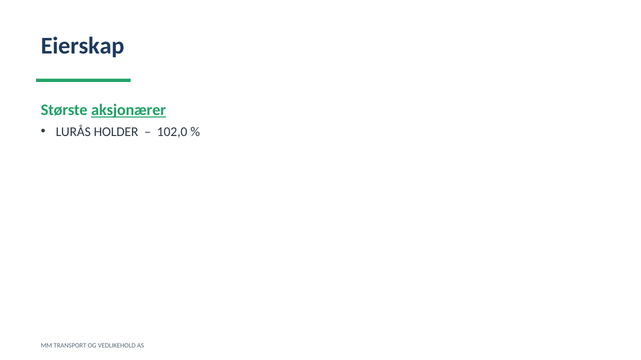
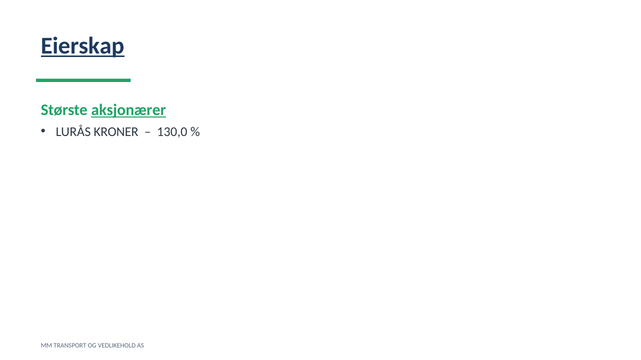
Eierskap underline: none -> present
HOLDER: HOLDER -> KRONER
102,0: 102,0 -> 130,0
